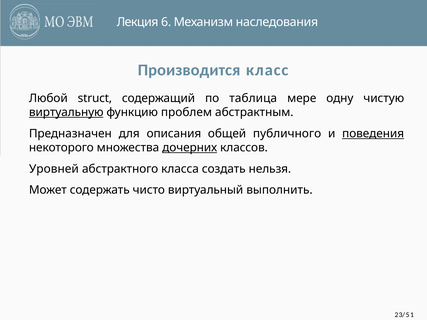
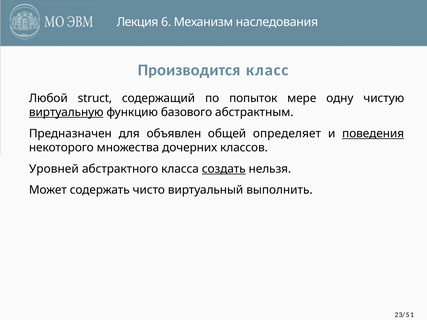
таблица: таблица -> попыток
проблем: проблем -> базового
описания: описания -> объявлен
публичного: публичного -> определяет
дочерних underline: present -> none
создать underline: none -> present
